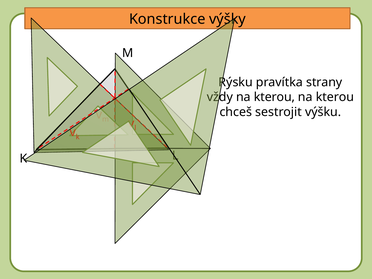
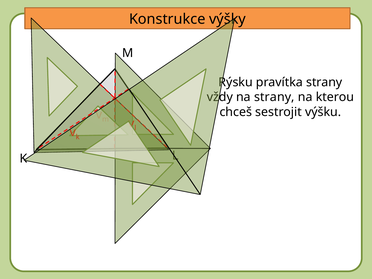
kterou at (274, 97): kterou -> strany
